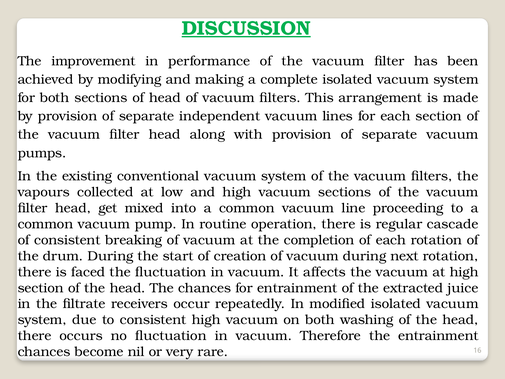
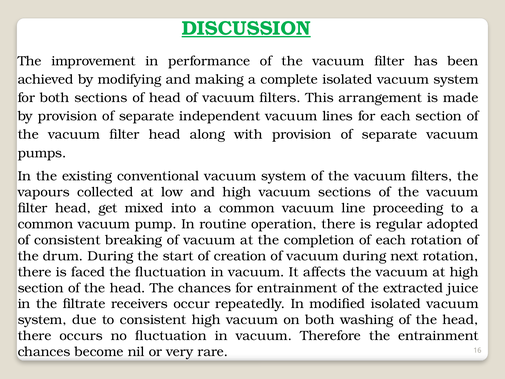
cascade: cascade -> adopted
